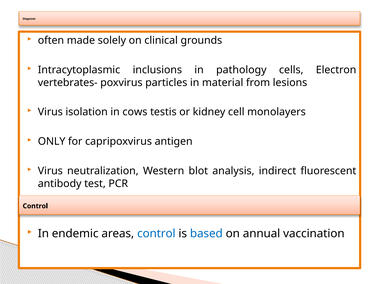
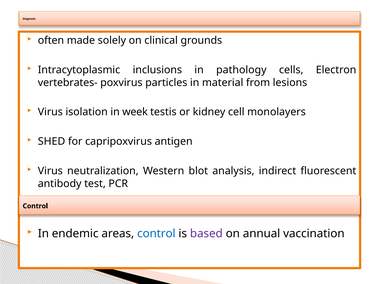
cows: cows -> week
ONLY: ONLY -> SHED
based colour: blue -> purple
